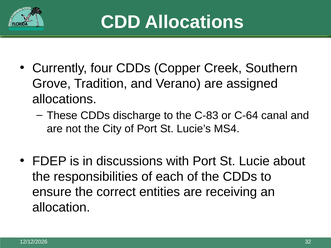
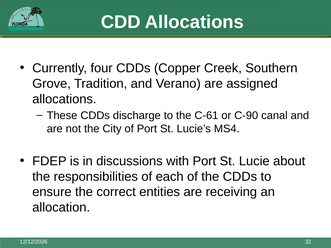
C-83: C-83 -> C-61
C-64: C-64 -> C-90
